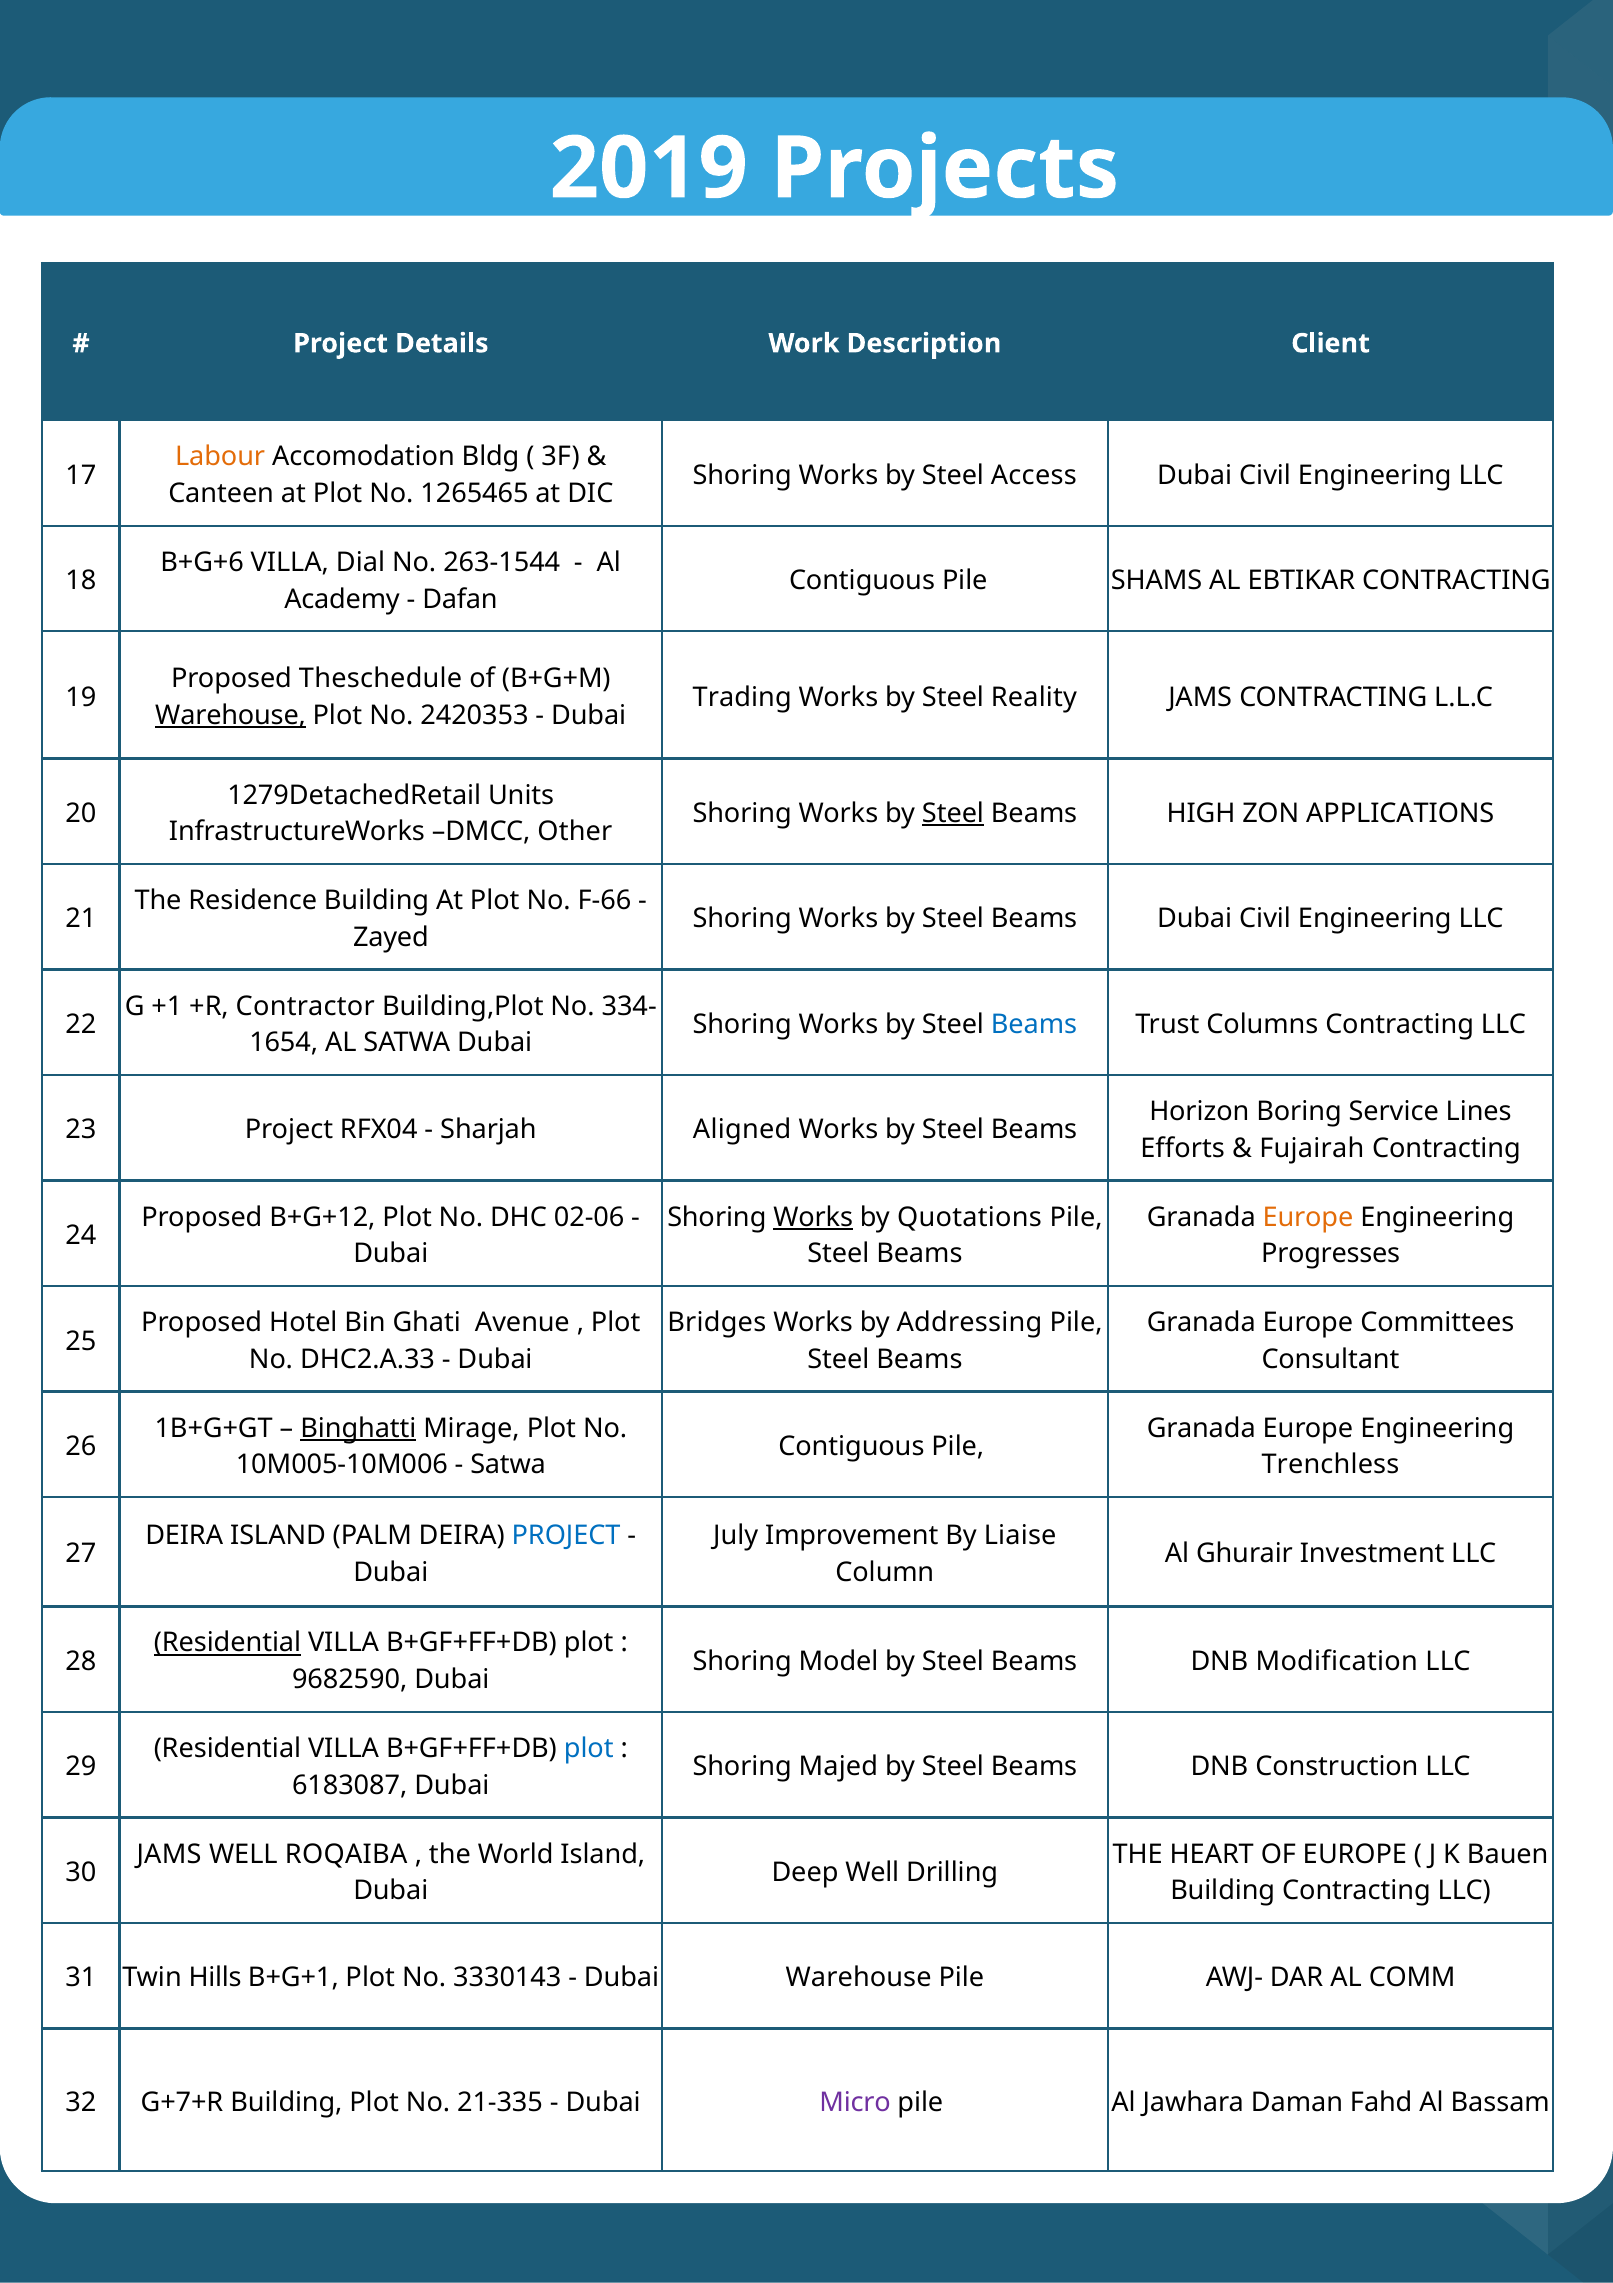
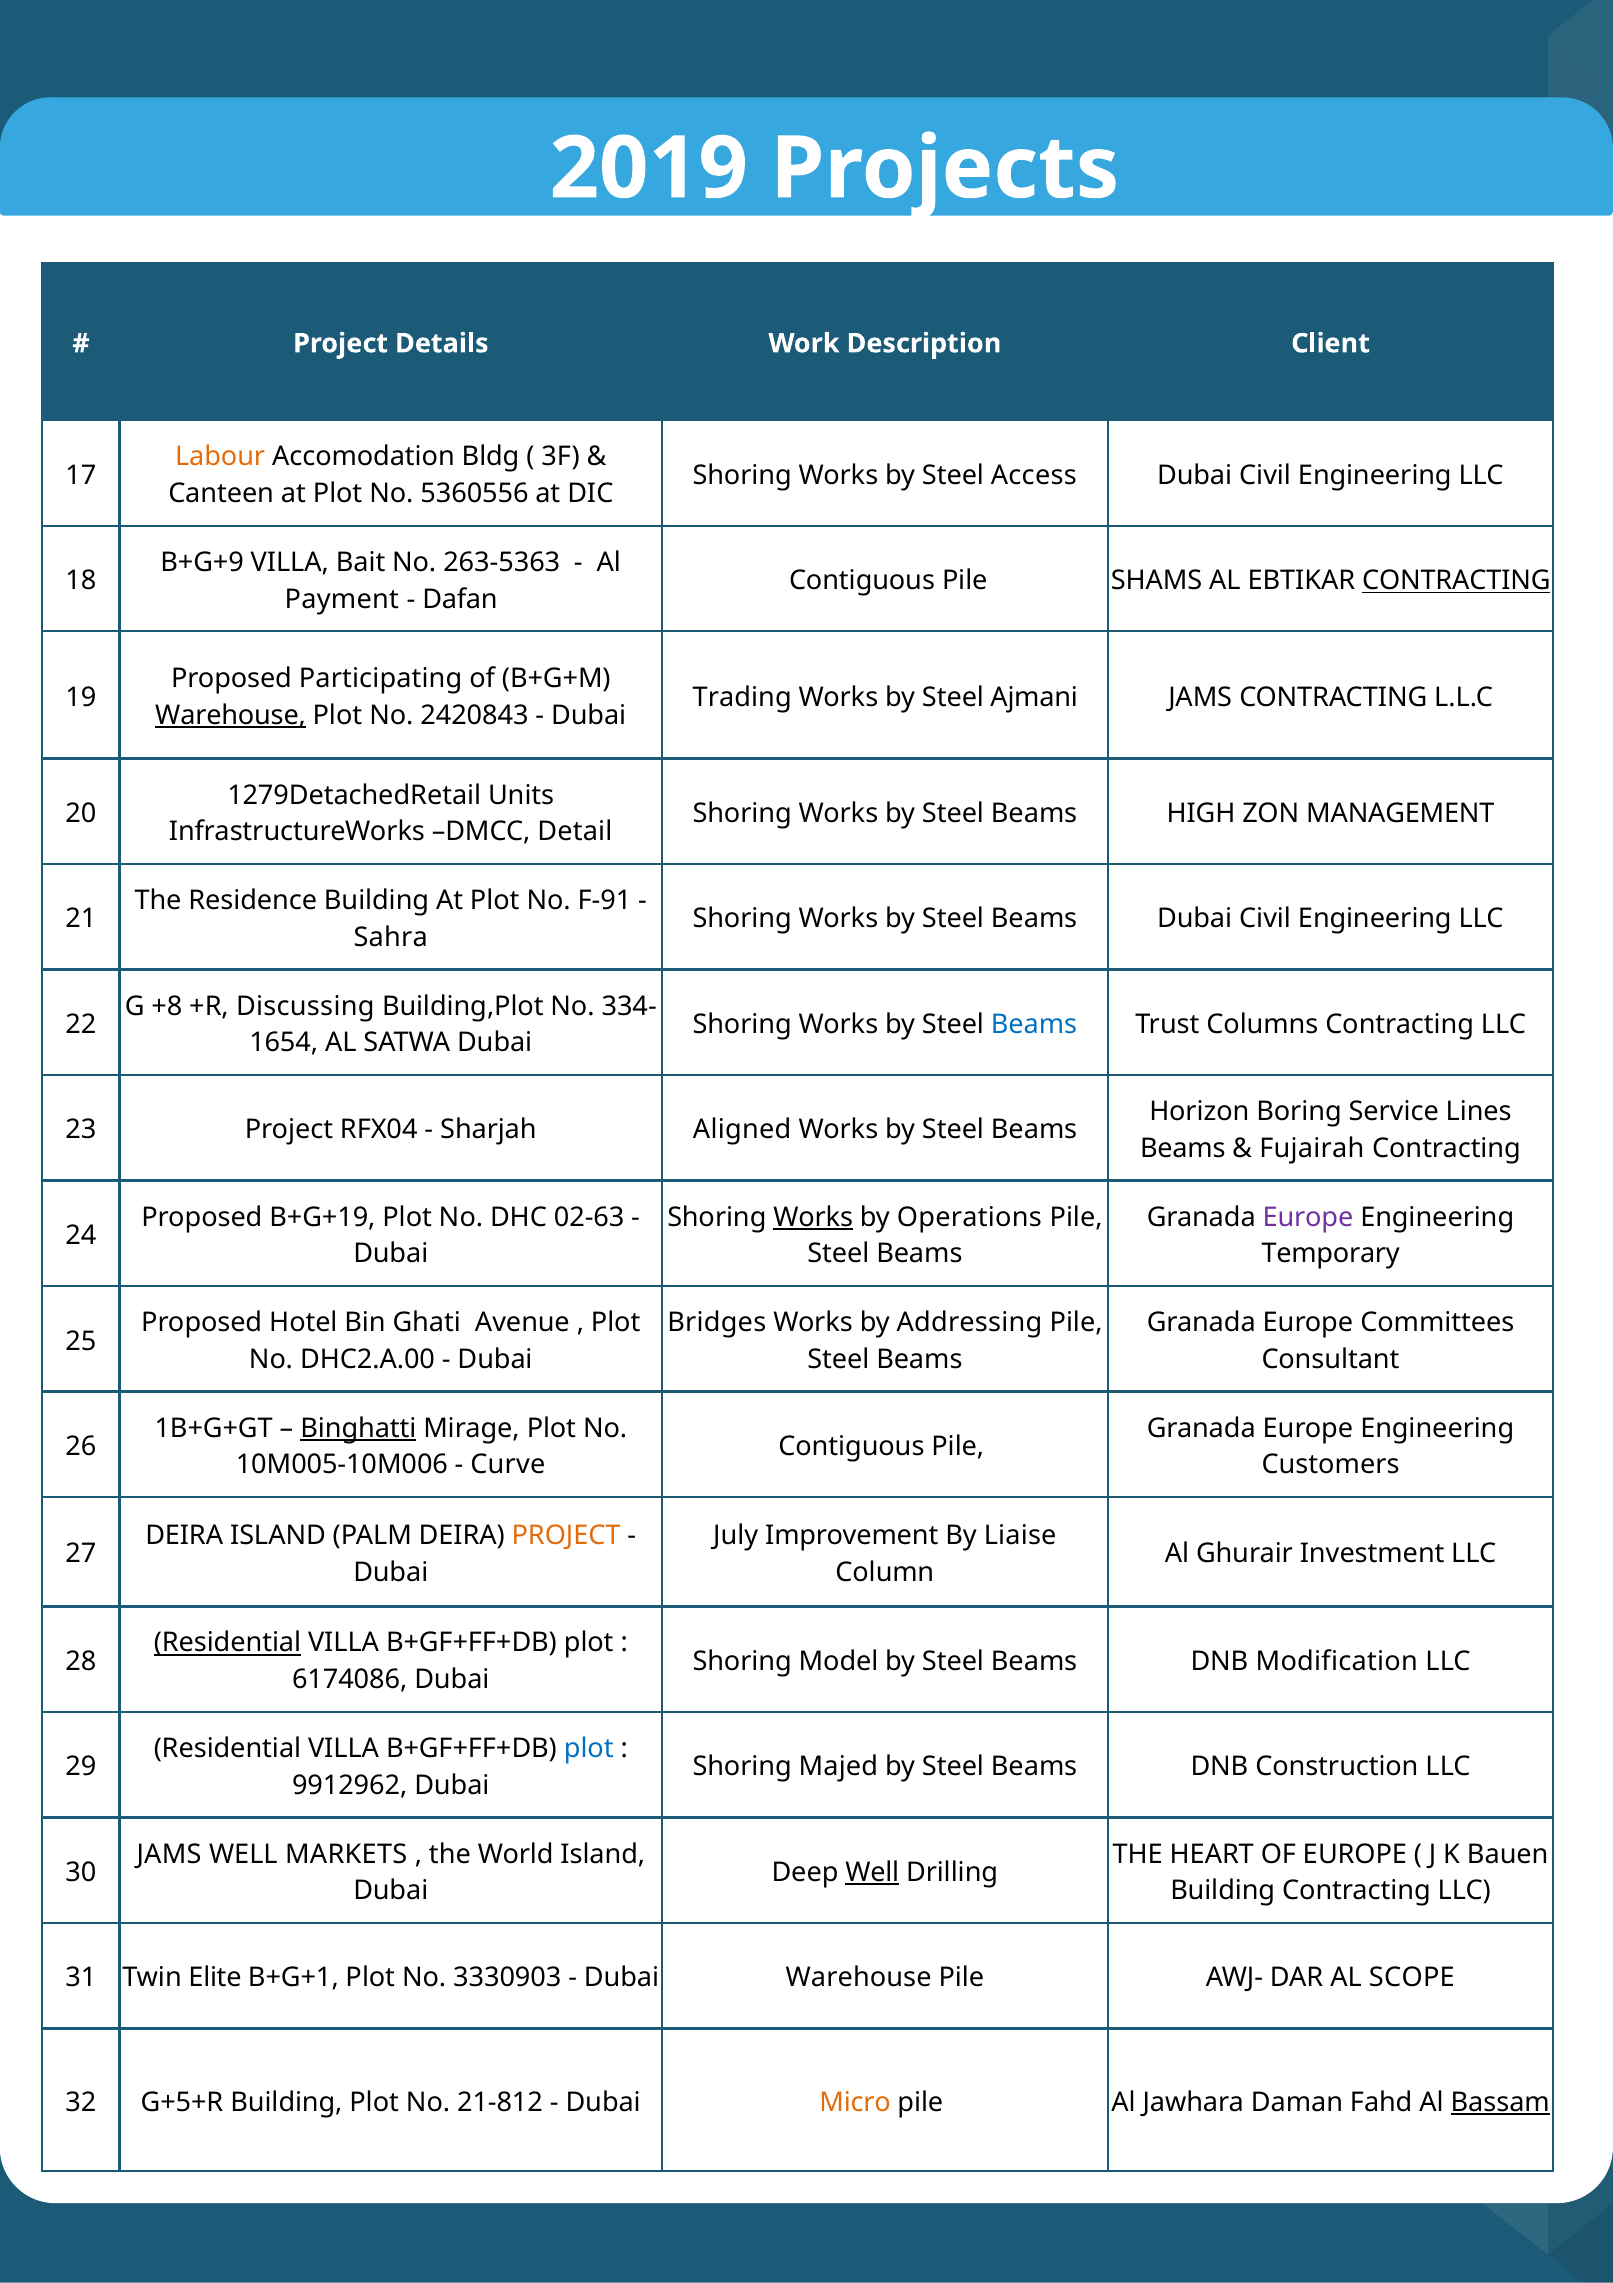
1265465: 1265465 -> 5360556
B+G+6: B+G+6 -> B+G+9
Dial: Dial -> Bait
263-1544: 263-1544 -> 263-5363
CONTRACTING at (1456, 581) underline: none -> present
Academy: Academy -> Payment
Theschedule: Theschedule -> Participating
Reality: Reality -> Ajmani
2420353: 2420353 -> 2420843
Steel at (953, 813) underline: present -> none
APPLICATIONS: APPLICATIONS -> MANAGEMENT
Other: Other -> Detail
F-66: F-66 -> F-91
Zayed: Zayed -> Sahra
+1: +1 -> +8
Contractor: Contractor -> Discussing
Efforts at (1183, 1148): Efforts -> Beams
B+G+12: B+G+12 -> B+G+19
02-06: 02-06 -> 02-63
Quotations: Quotations -> Operations
Europe at (1308, 1217) colour: orange -> purple
Progresses: Progresses -> Temporary
DHC2.A.33: DHC2.A.33 -> DHC2.A.00
Satwa at (508, 1465): Satwa -> Curve
Trenchless: Trenchless -> Customers
PROJECT at (566, 1535) colour: blue -> orange
9682590: 9682590 -> 6174086
6183087: 6183087 -> 9912962
ROQAIBA: ROQAIBA -> MARKETS
Well at (872, 1872) underline: none -> present
Hills: Hills -> Elite
3330143: 3330143 -> 3330903
COMM: COMM -> SCOPE
G+7+R: G+7+R -> G+5+R
21-335: 21-335 -> 21-812
Micro colour: purple -> orange
Bassam underline: none -> present
